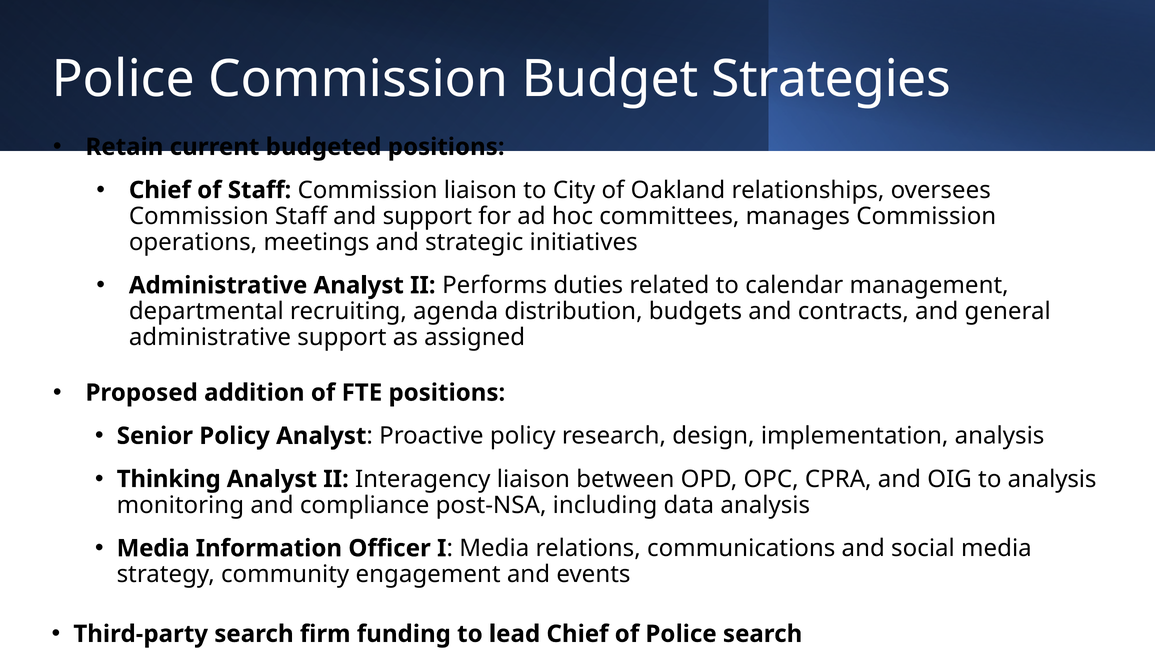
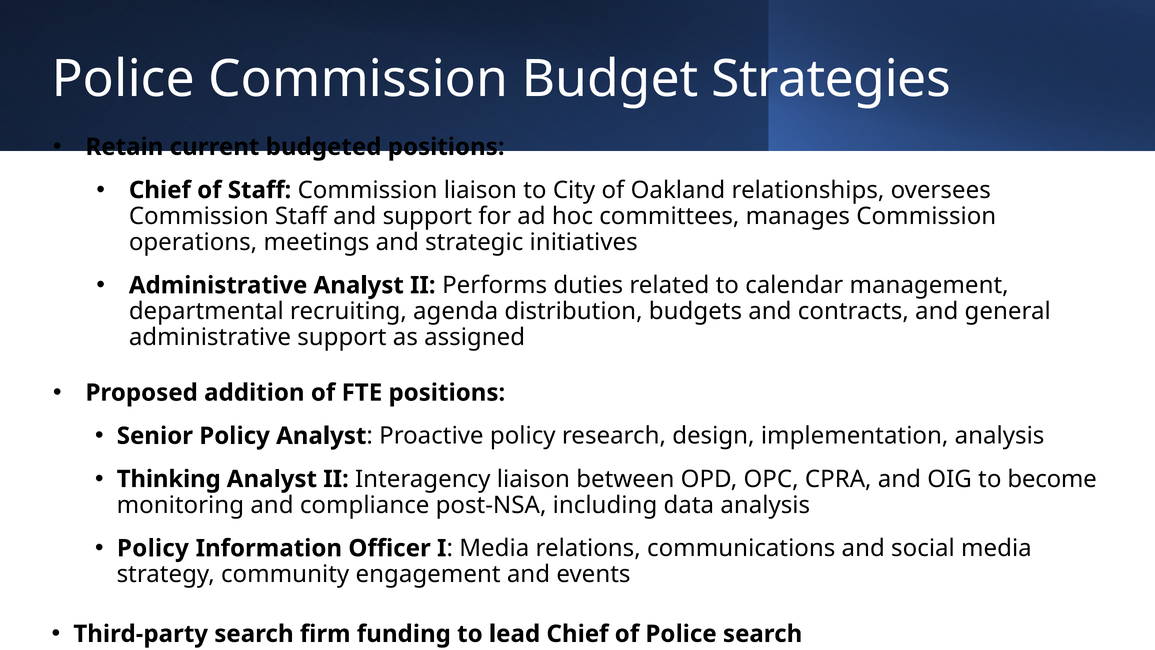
to analysis: analysis -> become
Media at (153, 548): Media -> Policy
